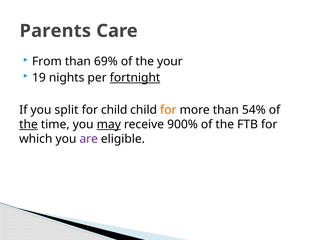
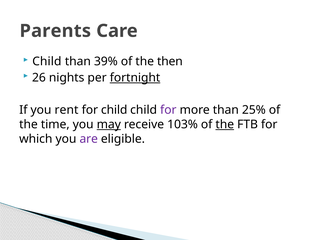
From at (47, 62): From -> Child
69%: 69% -> 39%
your: your -> then
19: 19 -> 26
split: split -> rent
for at (168, 110) colour: orange -> purple
54%: 54% -> 25%
the at (28, 125) underline: present -> none
900%: 900% -> 103%
the at (225, 125) underline: none -> present
